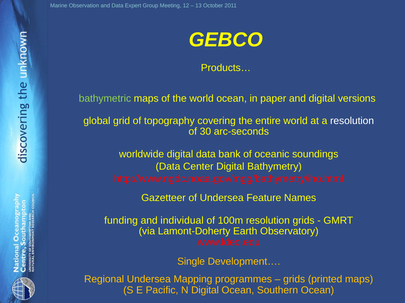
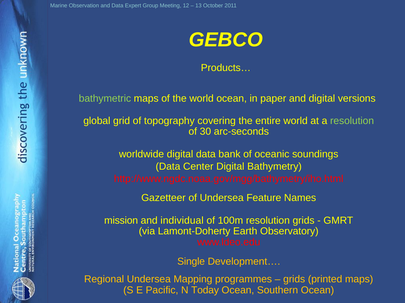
resolution at (352, 121) colour: white -> light green
funding: funding -> mission
N Digital: Digital -> Today
